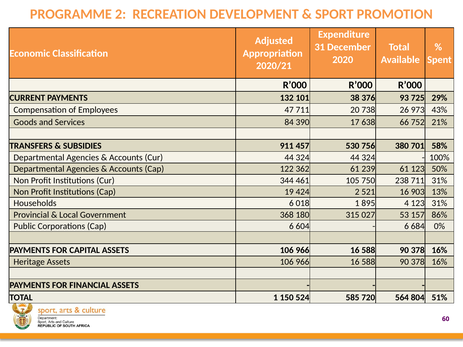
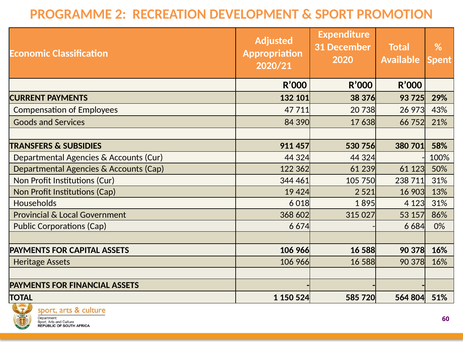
180: 180 -> 602
604: 604 -> 674
